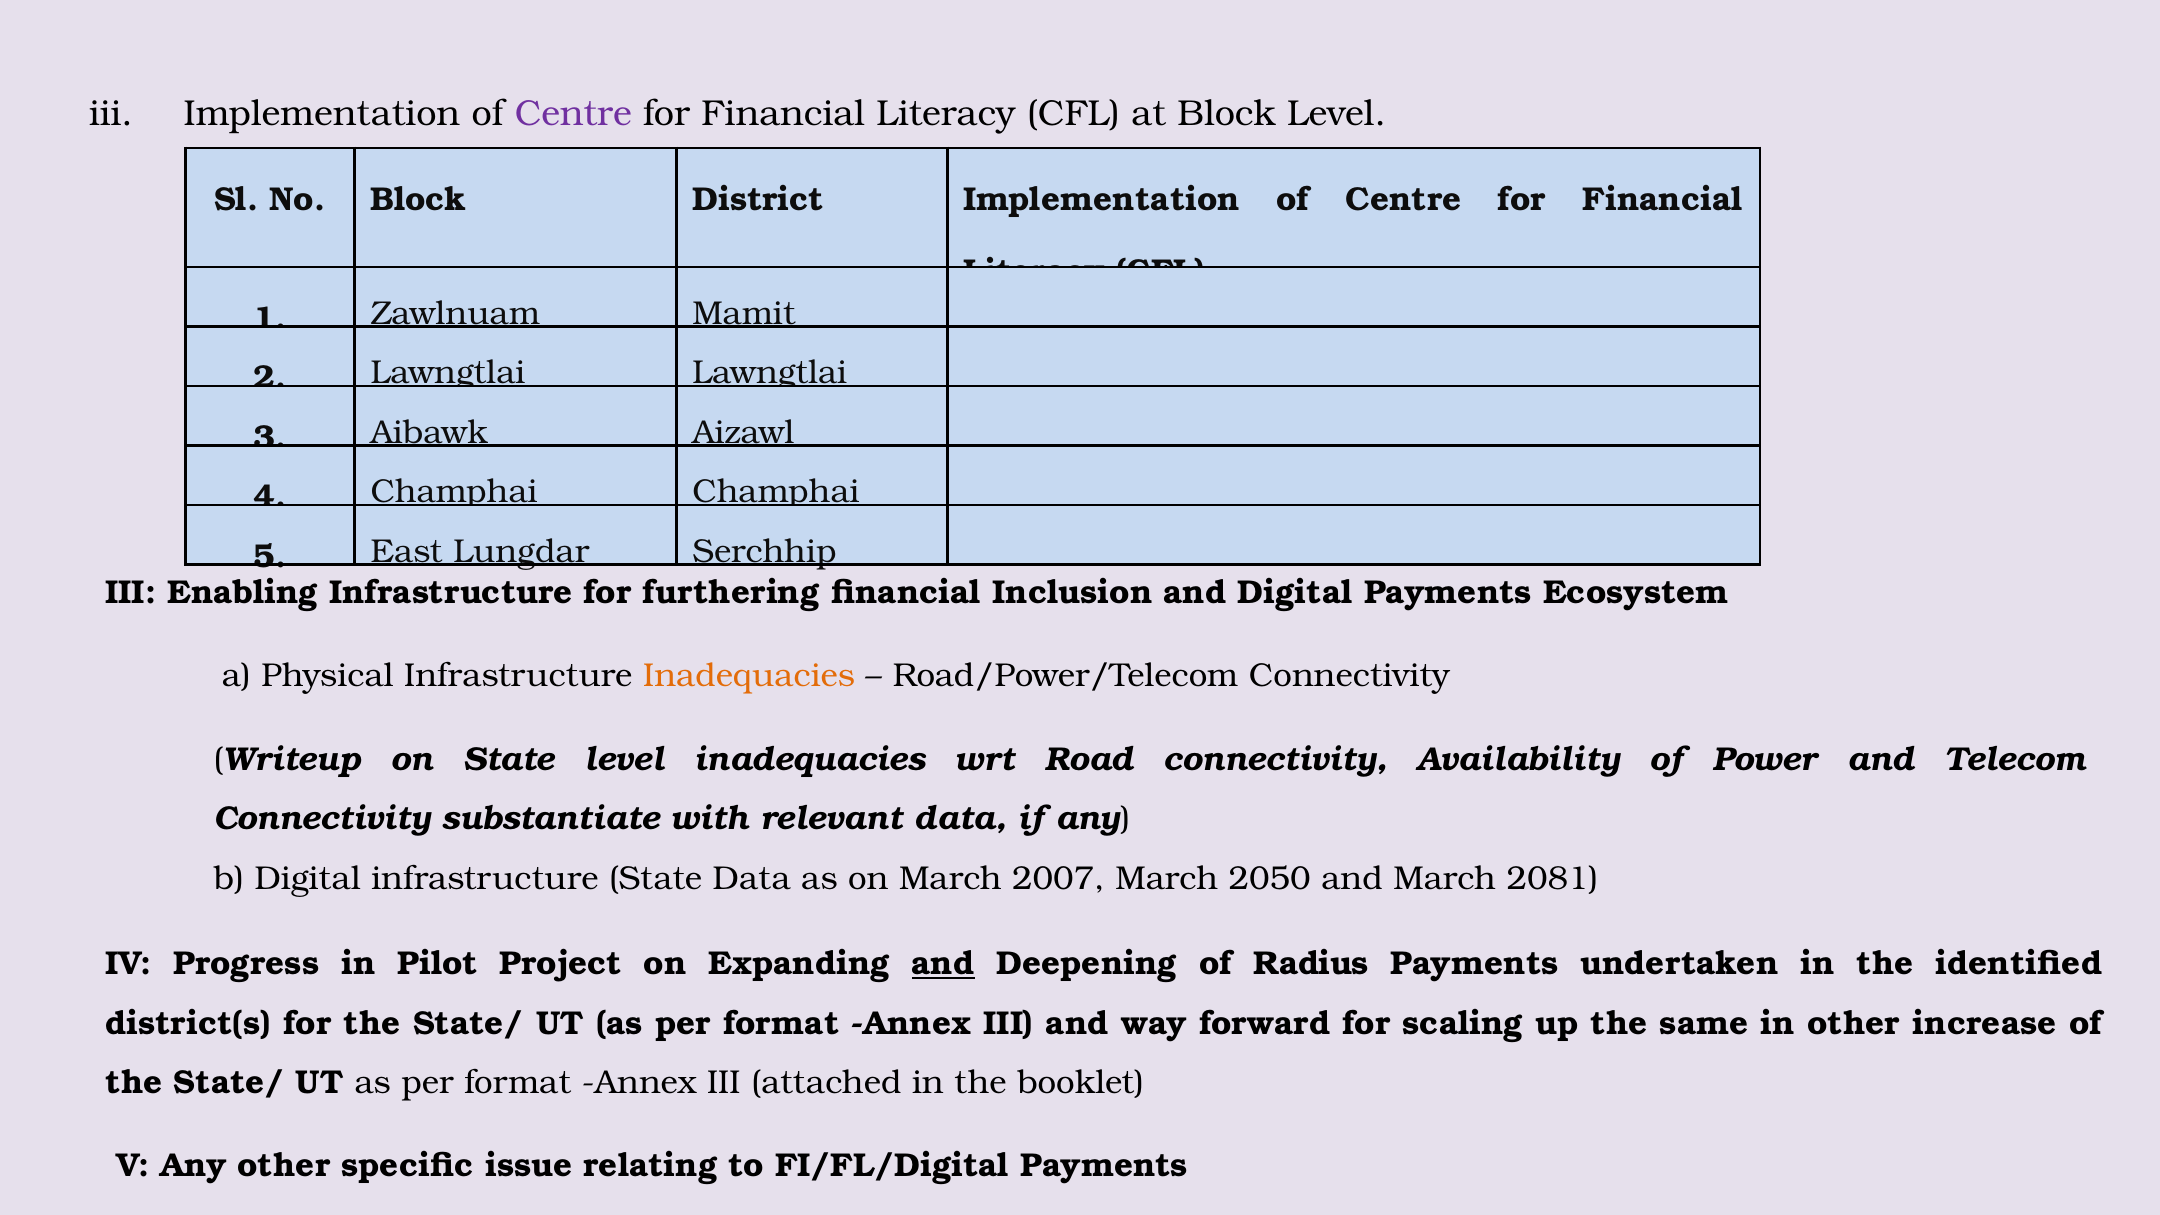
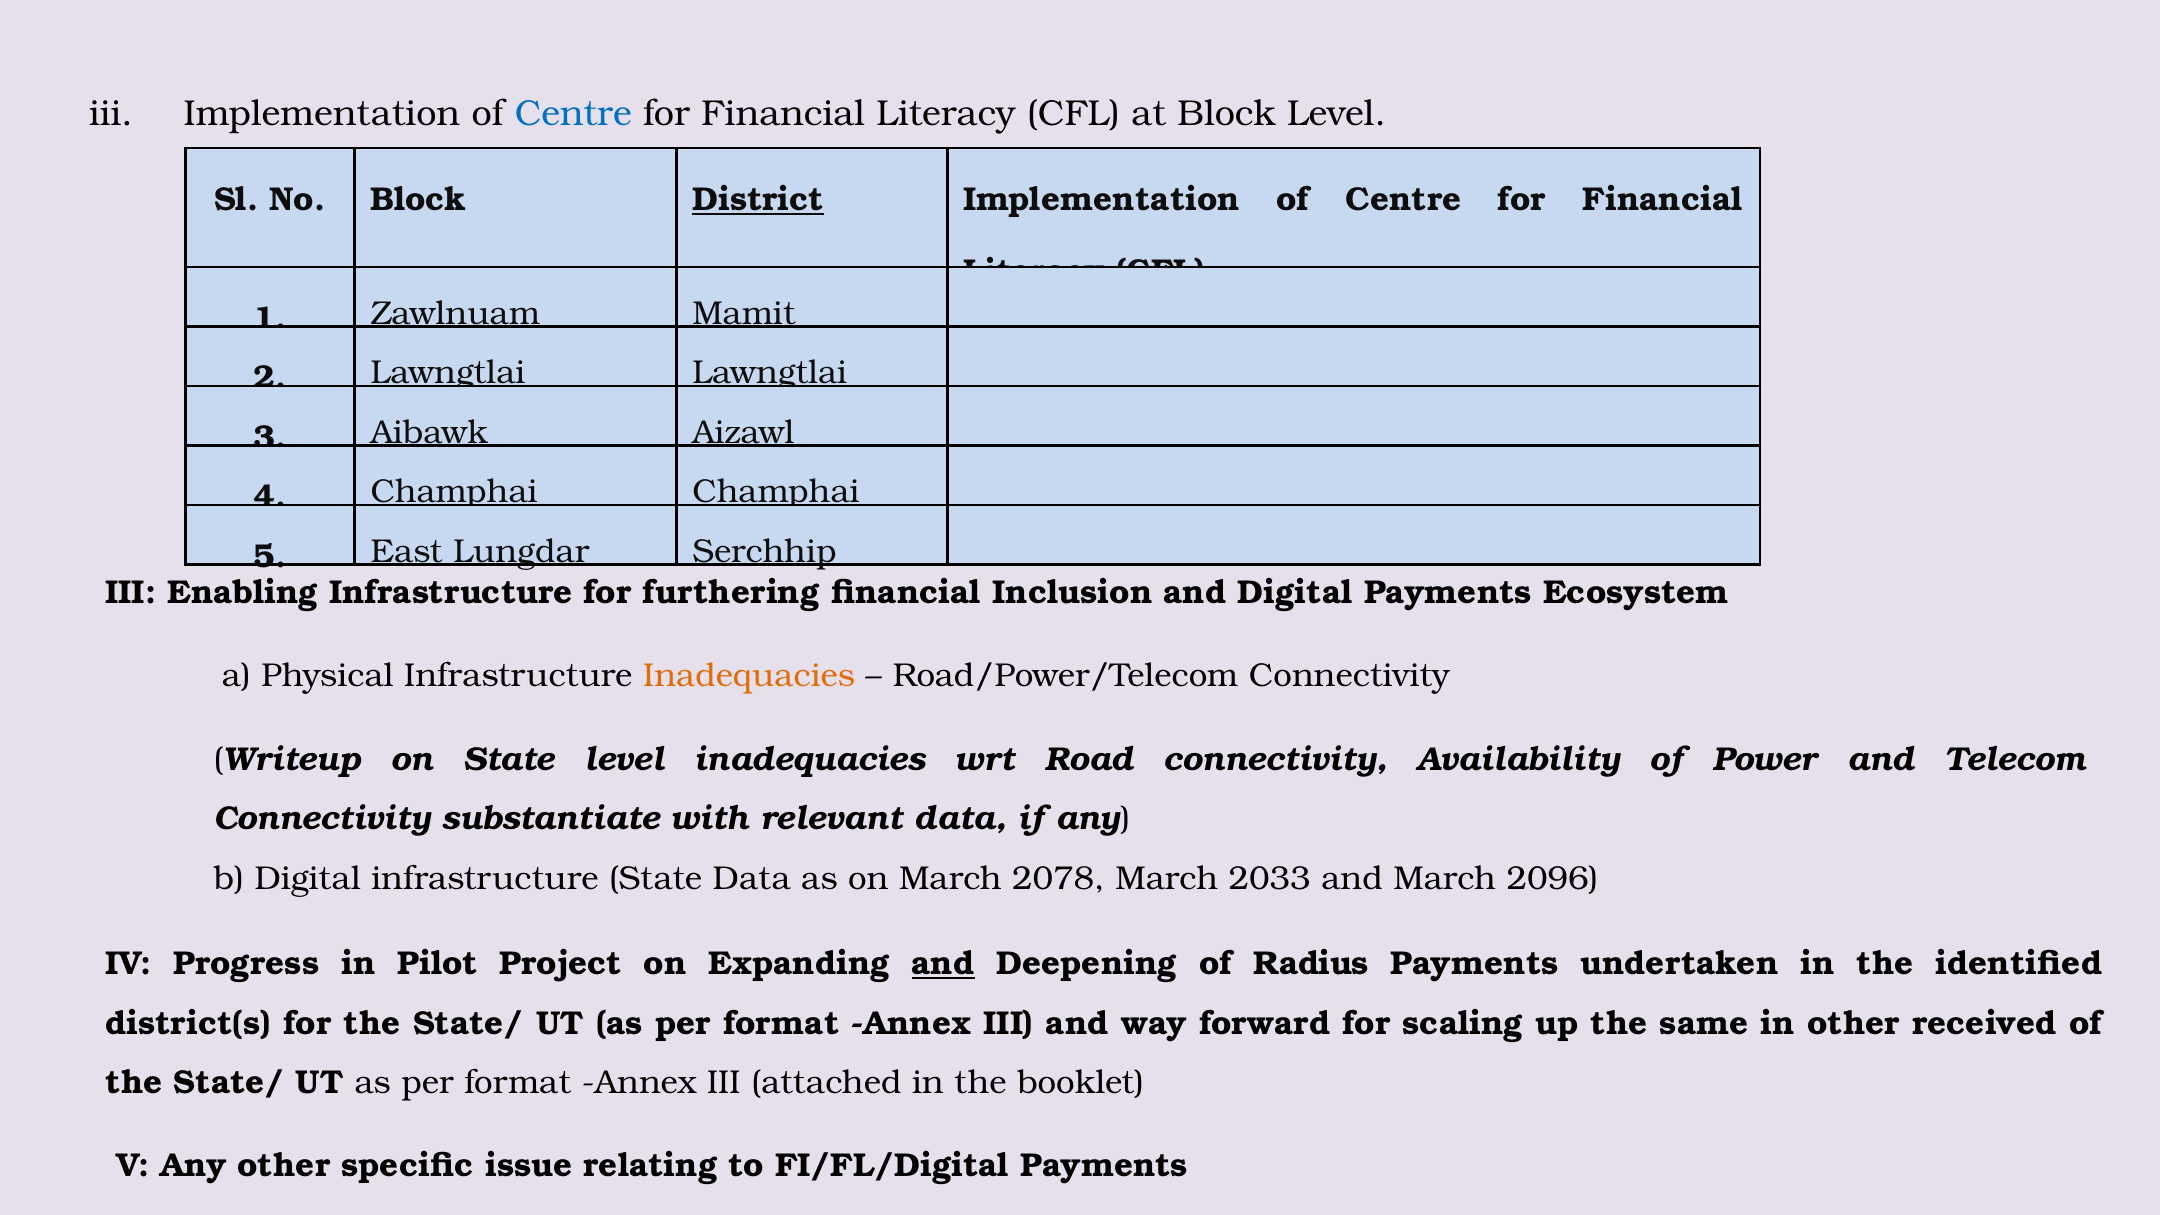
Centre at (573, 114) colour: purple -> blue
District underline: none -> present
2007: 2007 -> 2078
2050: 2050 -> 2033
2081: 2081 -> 2096
increase: increase -> received
